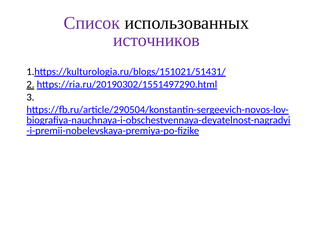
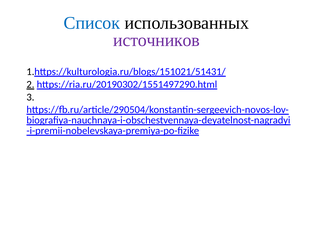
Список colour: purple -> blue
